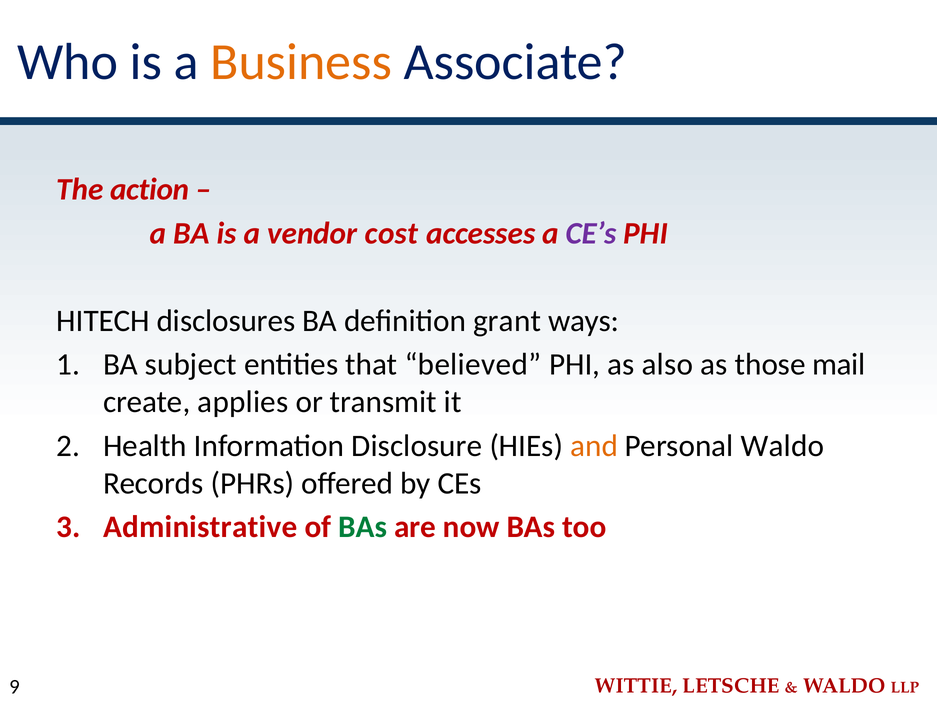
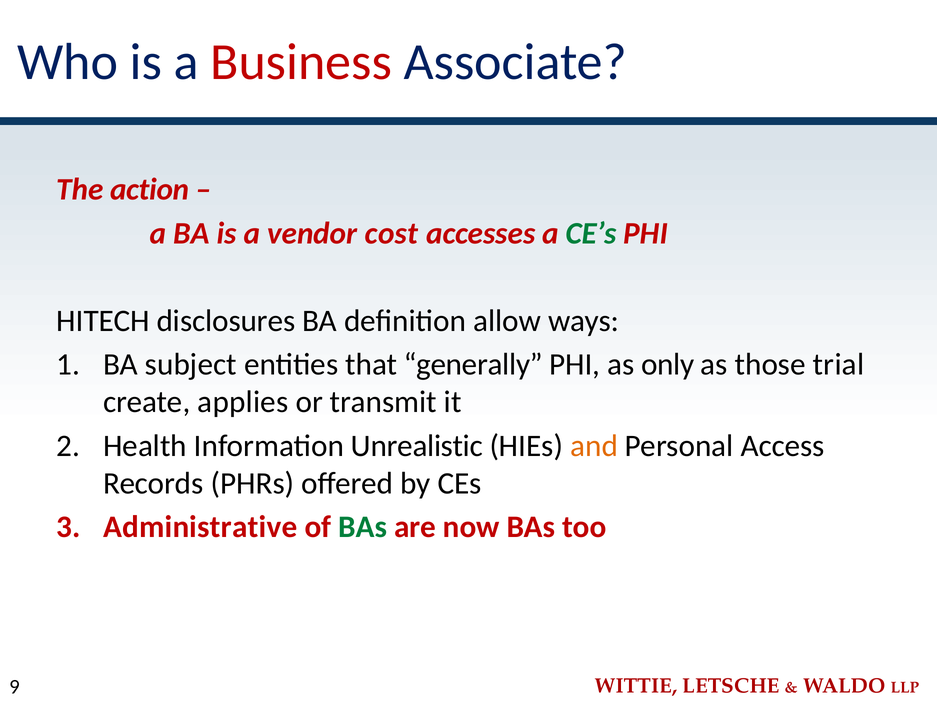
Business colour: orange -> red
CE’s colour: purple -> green
grant: grant -> allow
believed: believed -> generally
also: also -> only
mail: mail -> trial
Disclosure: Disclosure -> Unrealistic
Personal Waldo: Waldo -> Access
